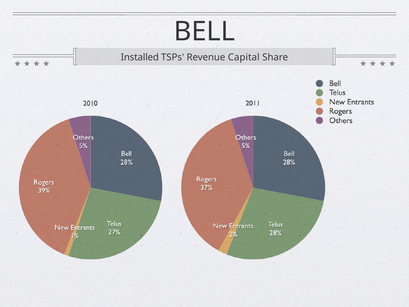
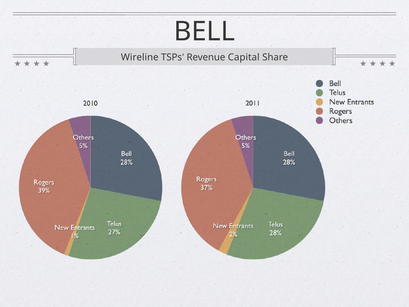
Installed: Installed -> Wireline
